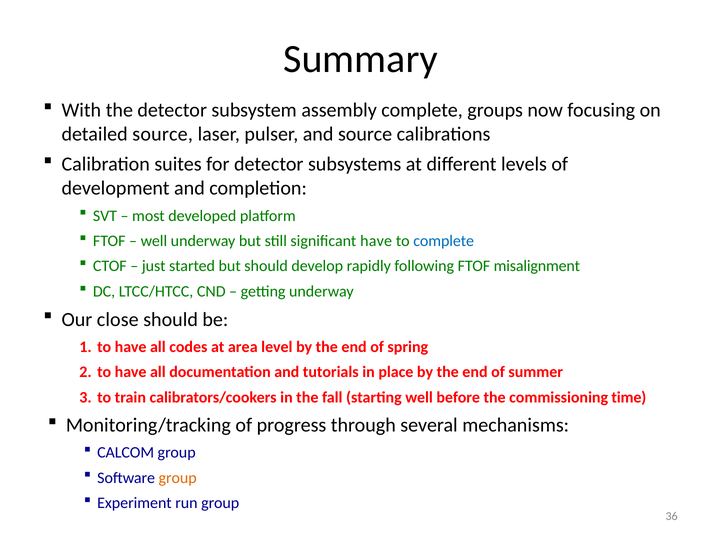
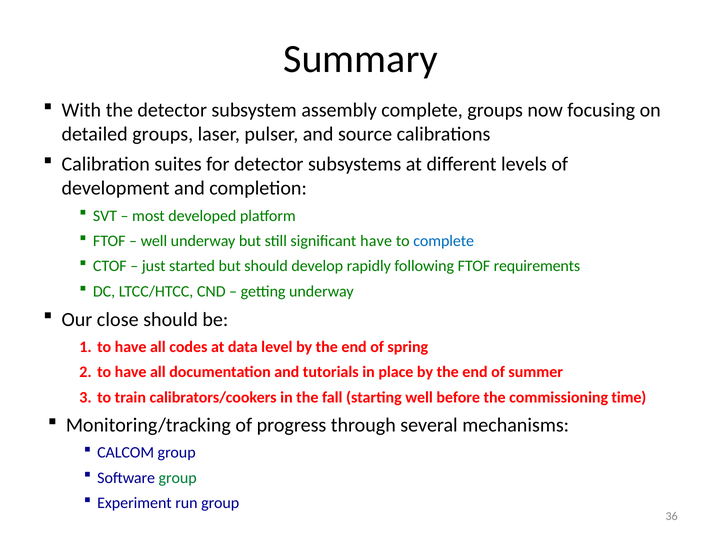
detailed source: source -> groups
misalignment: misalignment -> requirements
area: area -> data
group at (178, 478) colour: orange -> green
